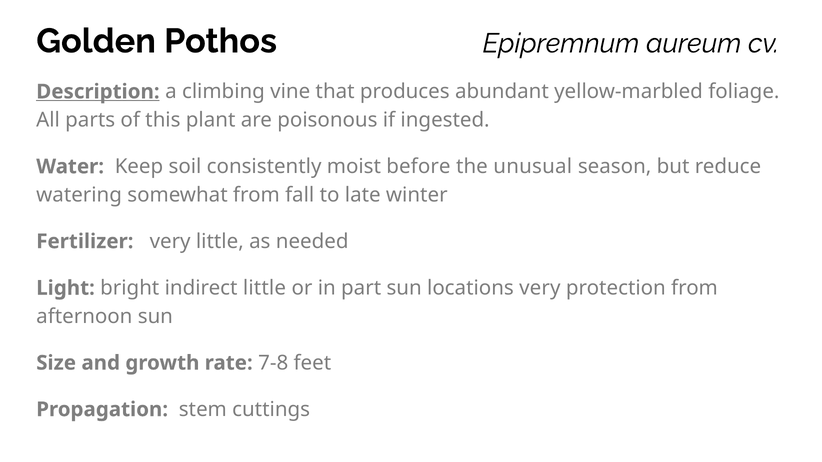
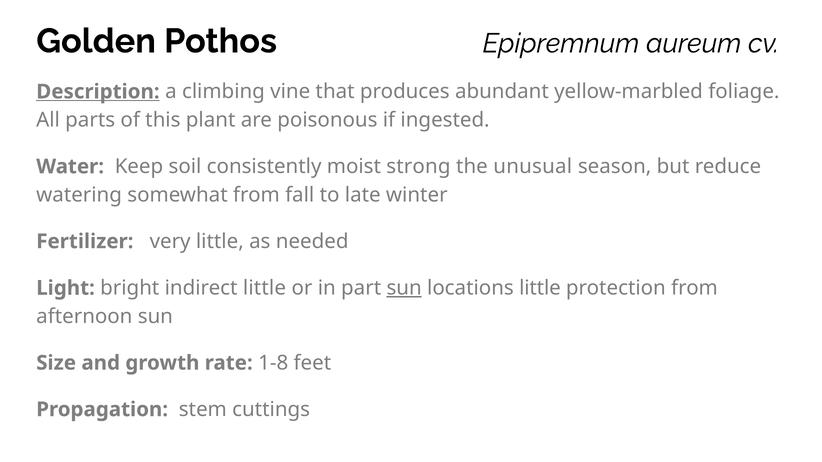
before: before -> strong
sun at (404, 288) underline: none -> present
locations very: very -> little
7-8: 7-8 -> 1-8
